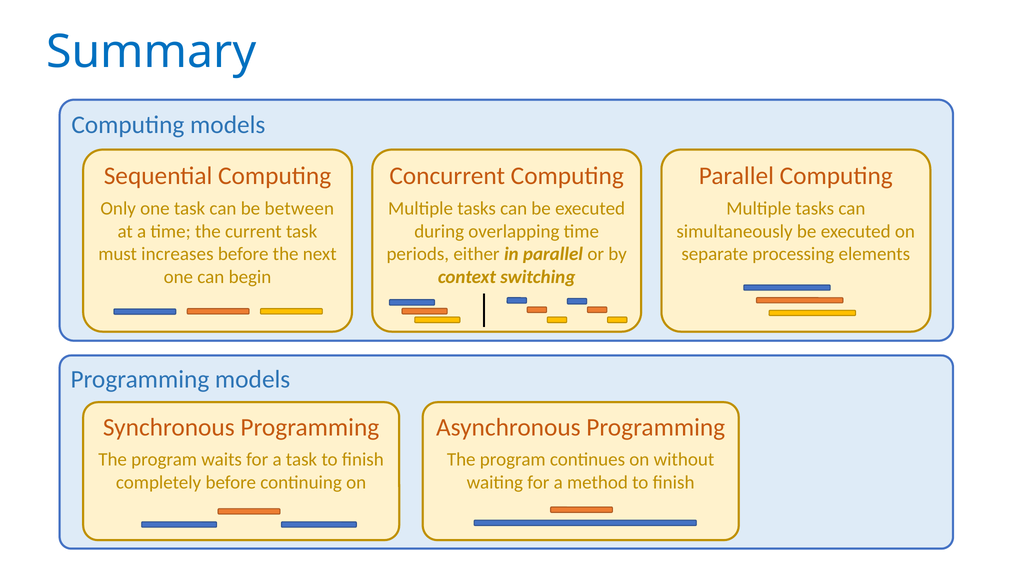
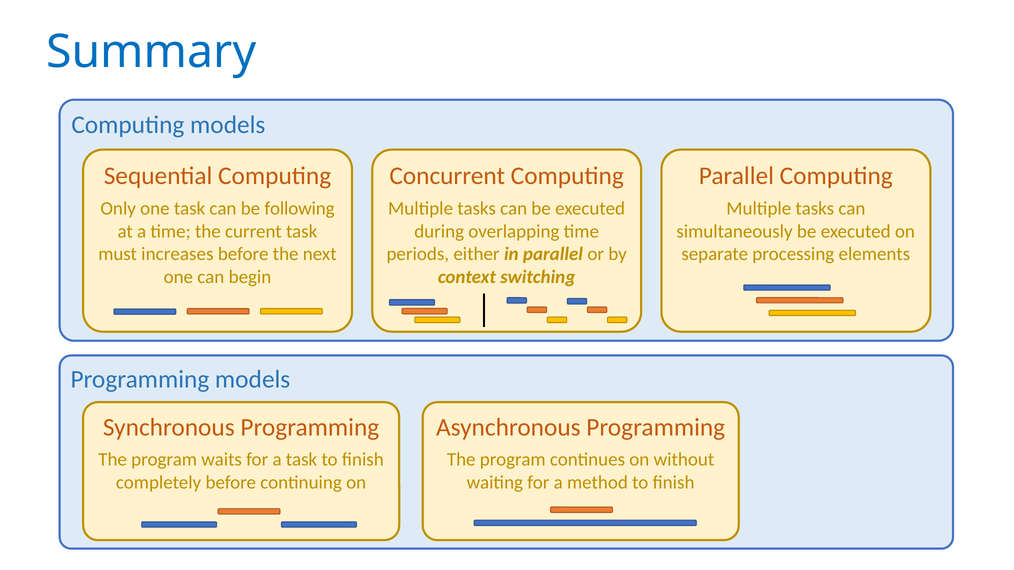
between: between -> following
